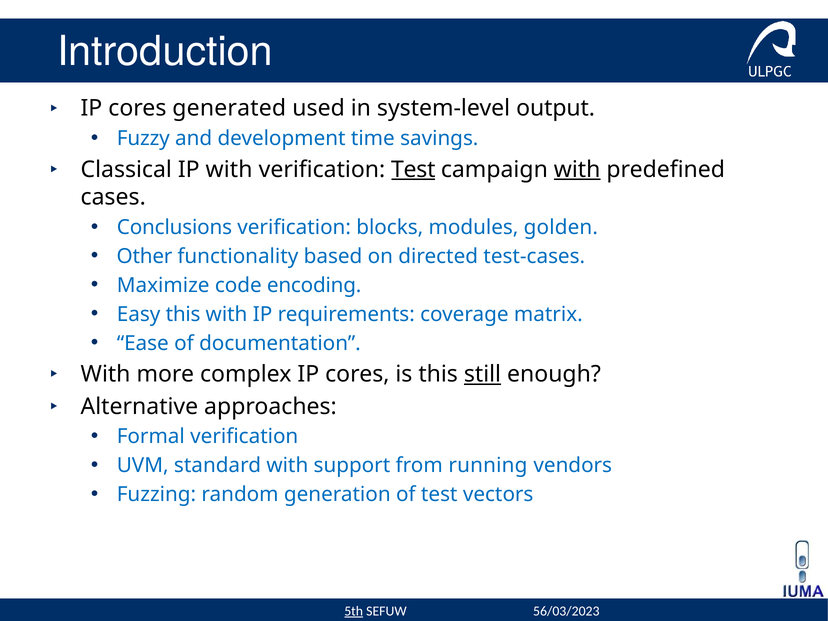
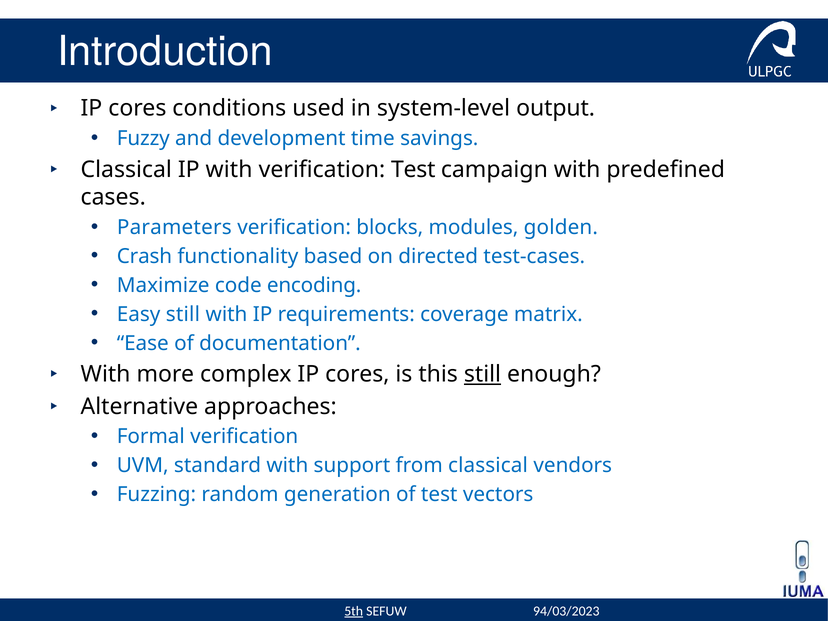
generated: generated -> conditions
Test at (413, 169) underline: present -> none
with at (577, 169) underline: present -> none
Conclusions: Conclusions -> Parameters
Other: Other -> Crash
Easy this: this -> still
from running: running -> classical
56/03/2023: 56/03/2023 -> 94/03/2023
